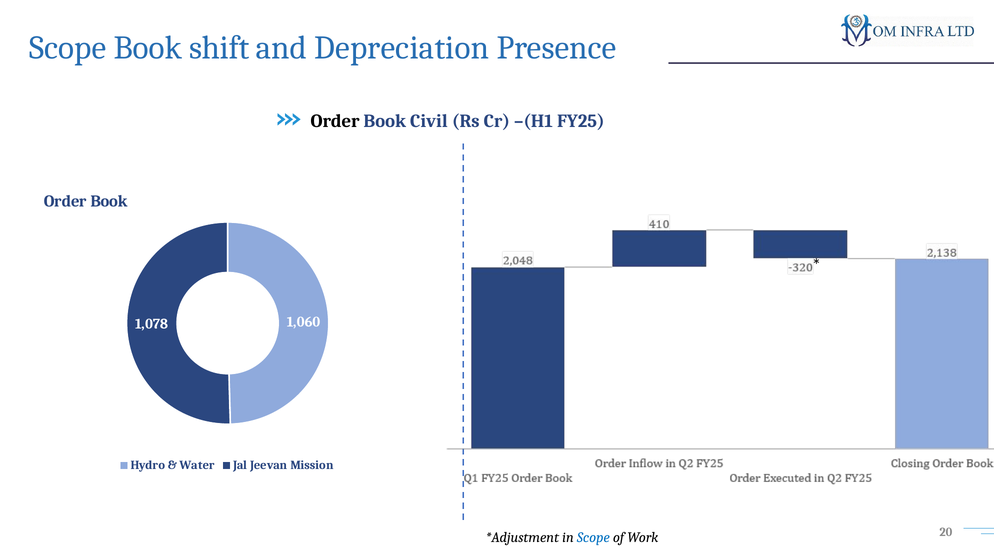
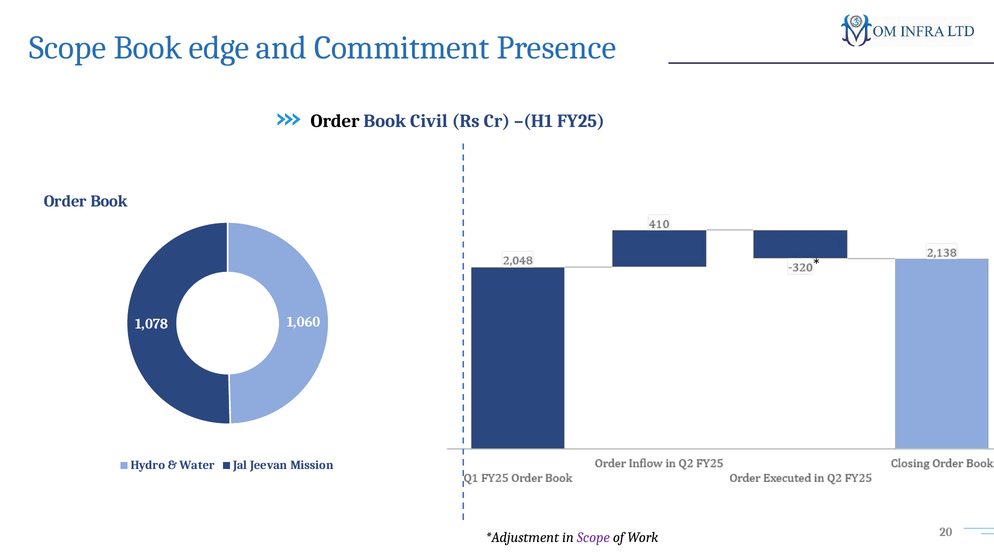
shift: shift -> edge
Depreciation: Depreciation -> Commitment
Scope at (593, 537) colour: blue -> purple
